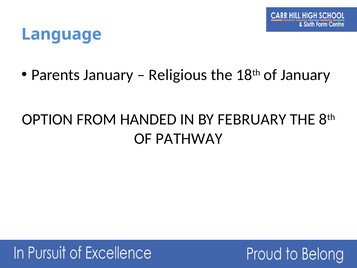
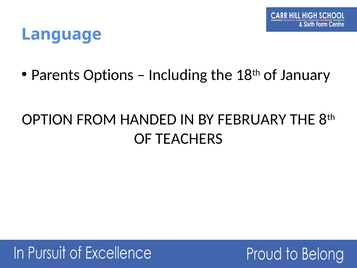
Parents January: January -> Options
Religious: Religious -> Including
PATHWAY: PATHWAY -> TEACHERS
